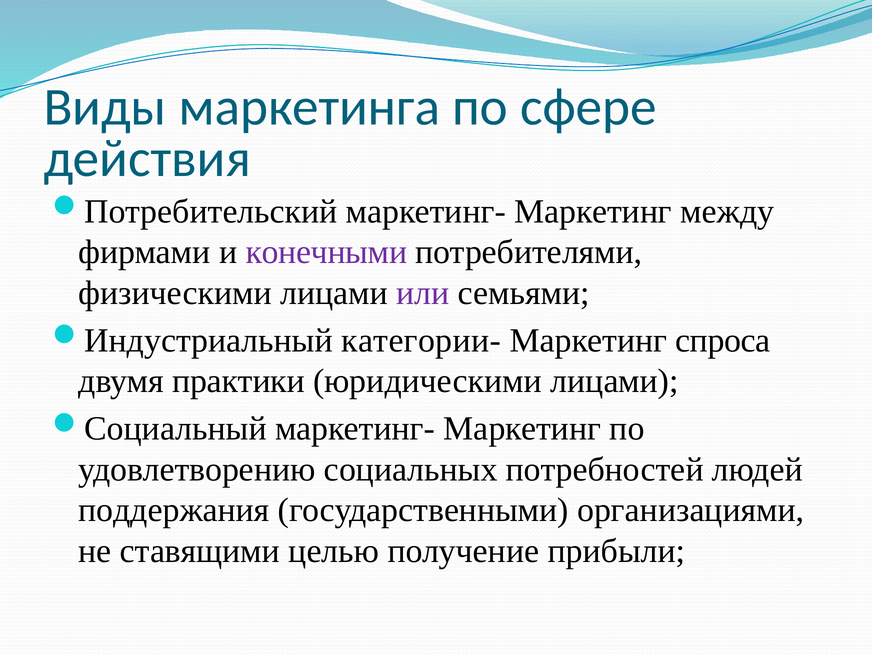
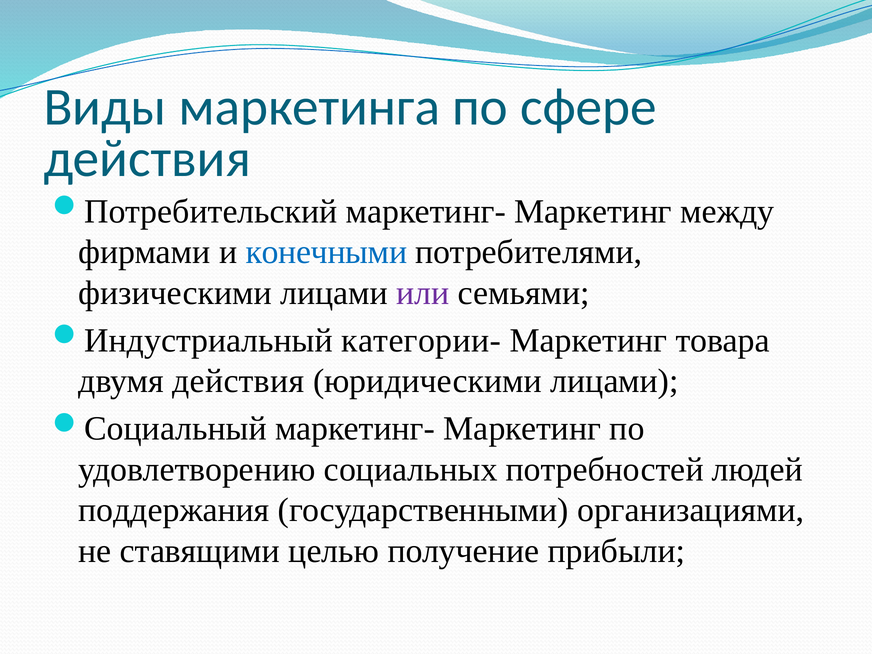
конечными colour: purple -> blue
спроса: спроса -> товара
двумя практики: практики -> действия
